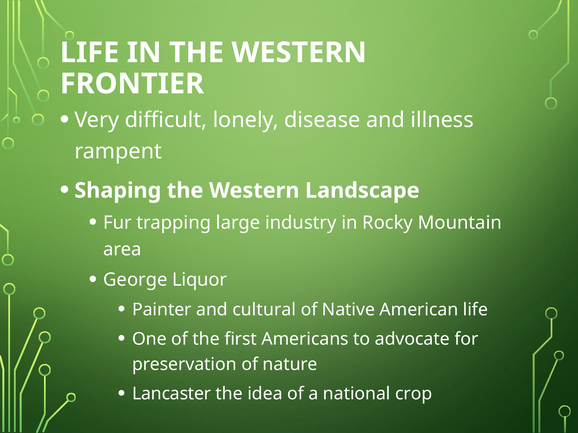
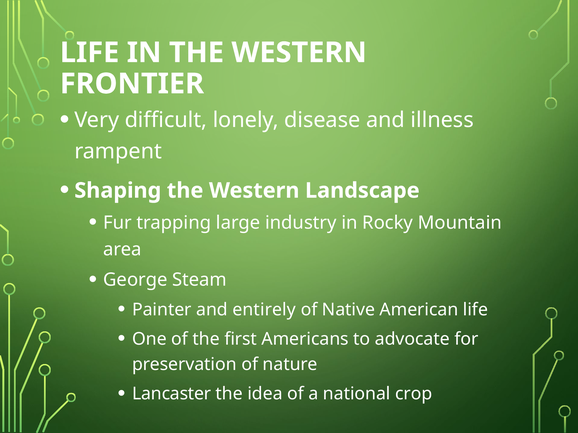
Liquor: Liquor -> Steam
cultural: cultural -> entirely
